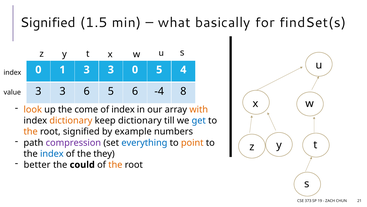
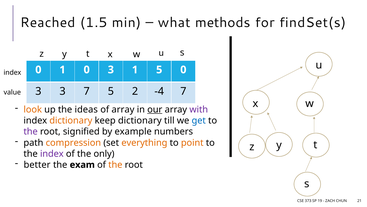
Signified at (48, 23): Signified -> Reached
basically: basically -> methods
1 3: 3 -> 0
3 0: 0 -> 1
5 4: 4 -> 0
3 6: 6 -> 7
5 6: 6 -> 2
-4 8: 8 -> 7
come: come -> ideas
of index: index -> array
our underline: none -> present
with colour: orange -> purple
the at (31, 131) colour: orange -> purple
compression colour: purple -> orange
everything colour: blue -> orange
index at (52, 153) colour: blue -> purple
they: they -> only
could: could -> exam
